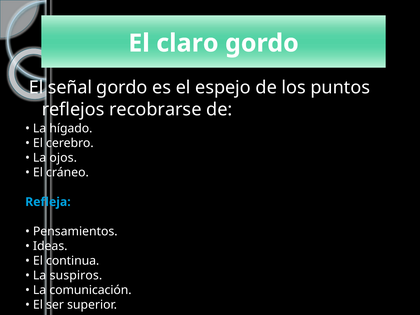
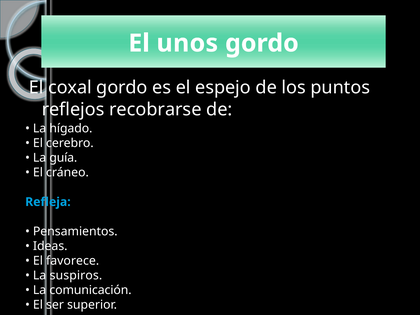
claro: claro -> unos
señal: señal -> coxal
ojos: ojos -> guía
continua: continua -> favorece
